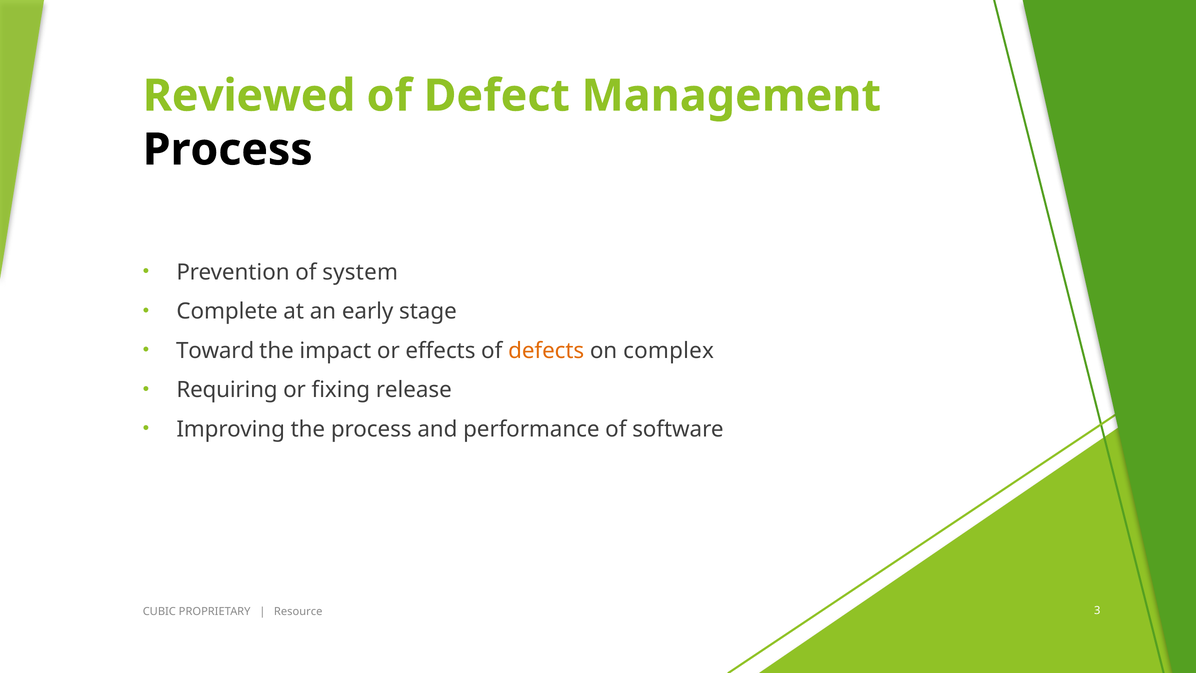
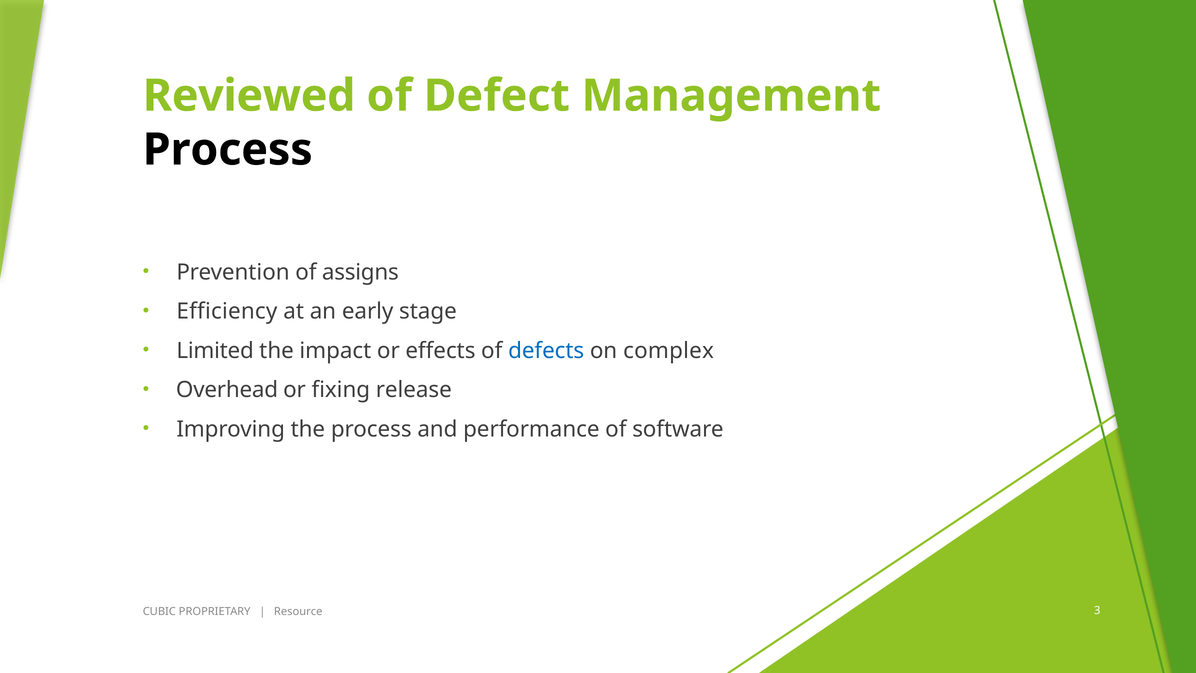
system: system -> assigns
Complete: Complete -> Efficiency
Toward: Toward -> Limited
defects colour: orange -> blue
Requiring: Requiring -> Overhead
